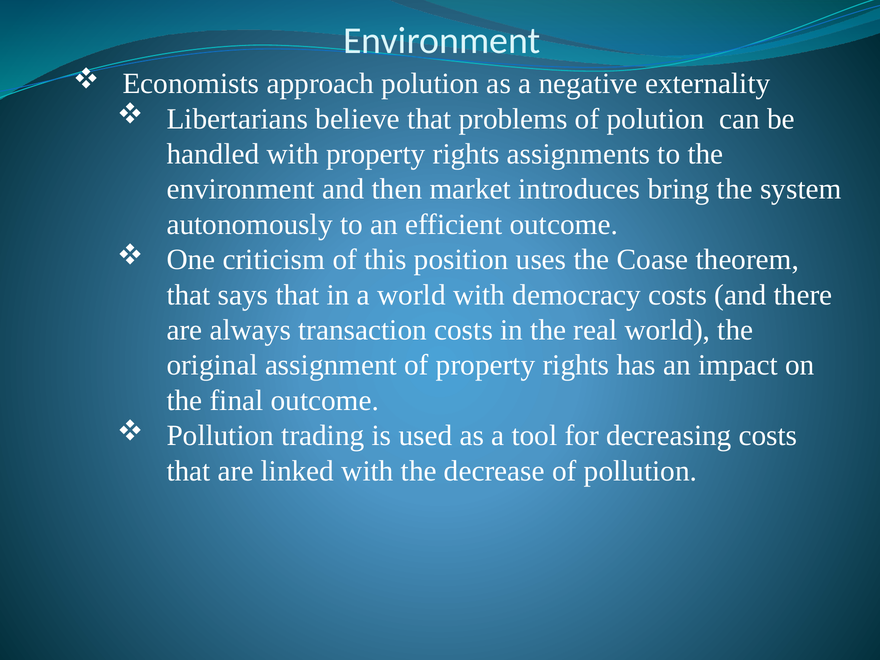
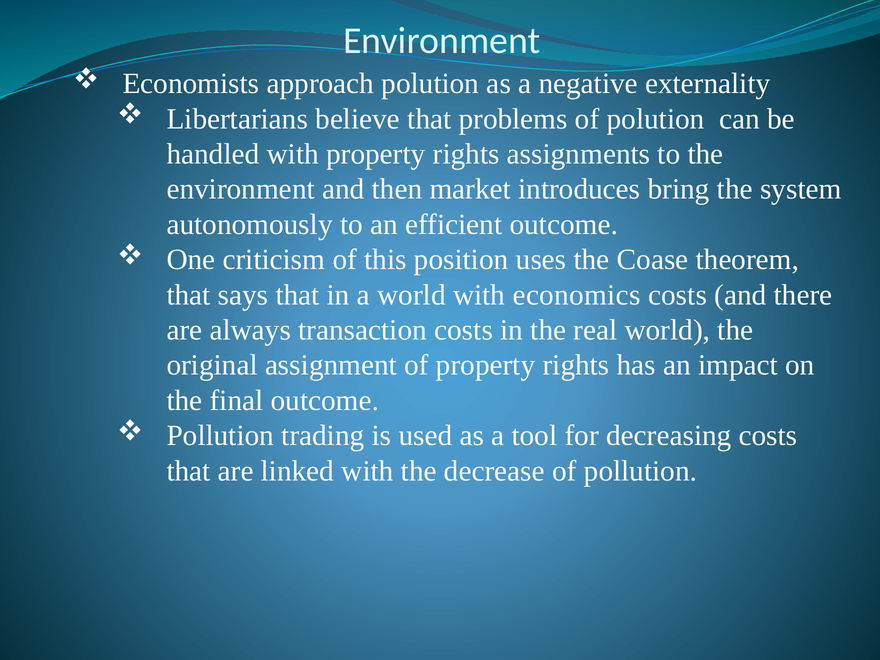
democracy: democracy -> economics
